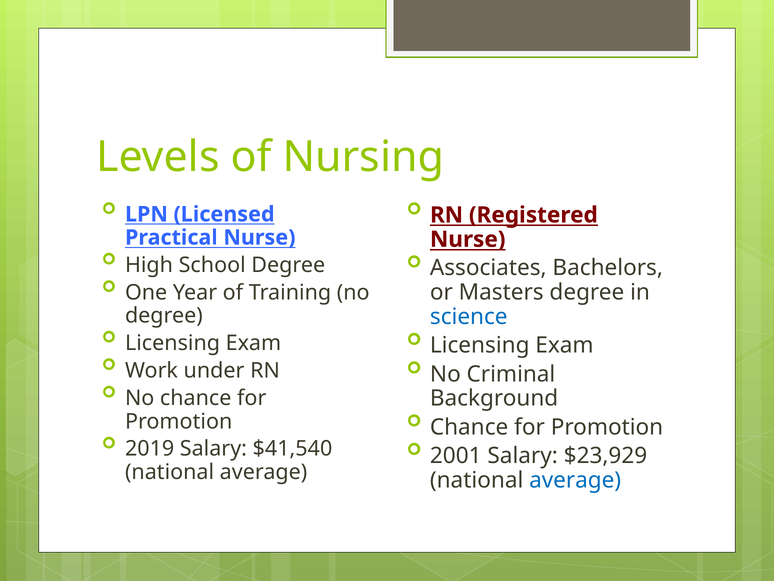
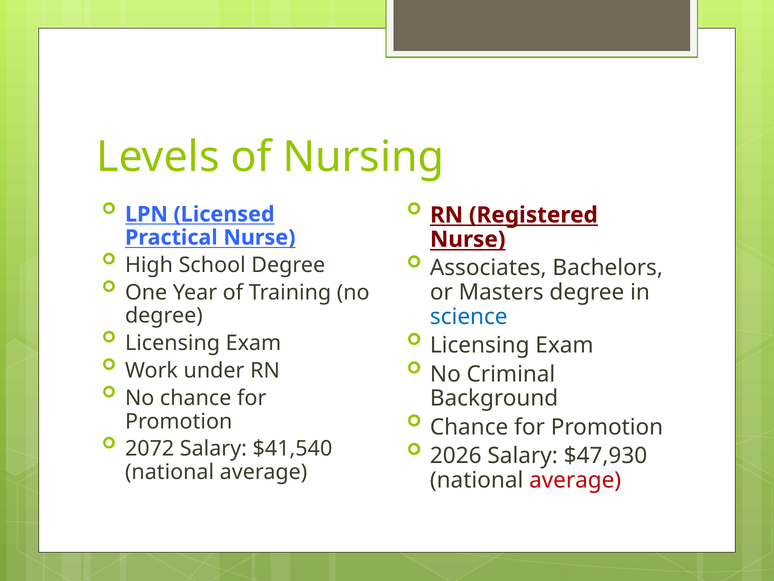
2019: 2019 -> 2072
2001: 2001 -> 2026
$23,929: $23,929 -> $47,930
average at (575, 480) colour: blue -> red
